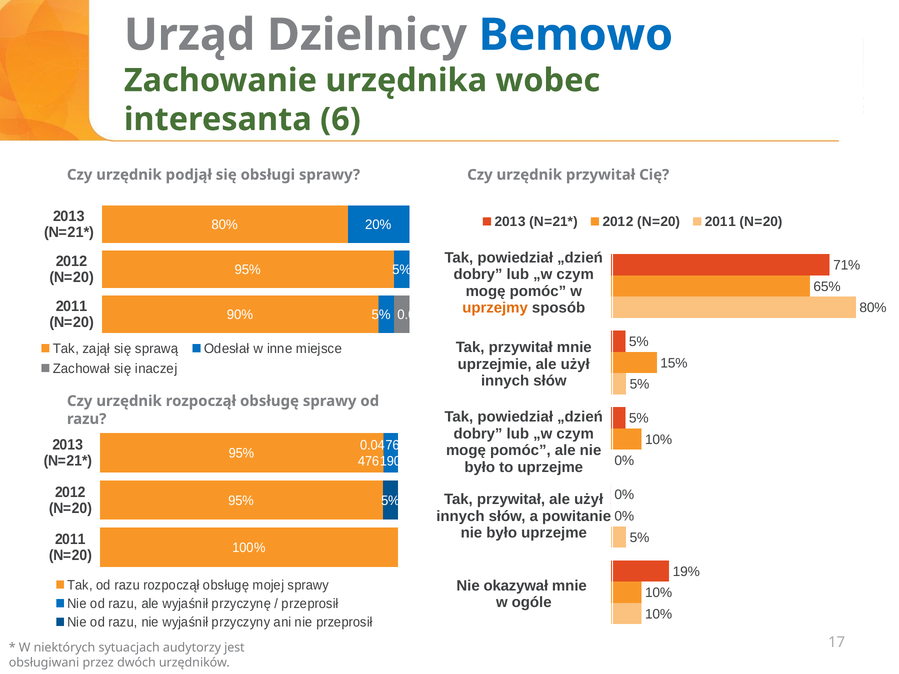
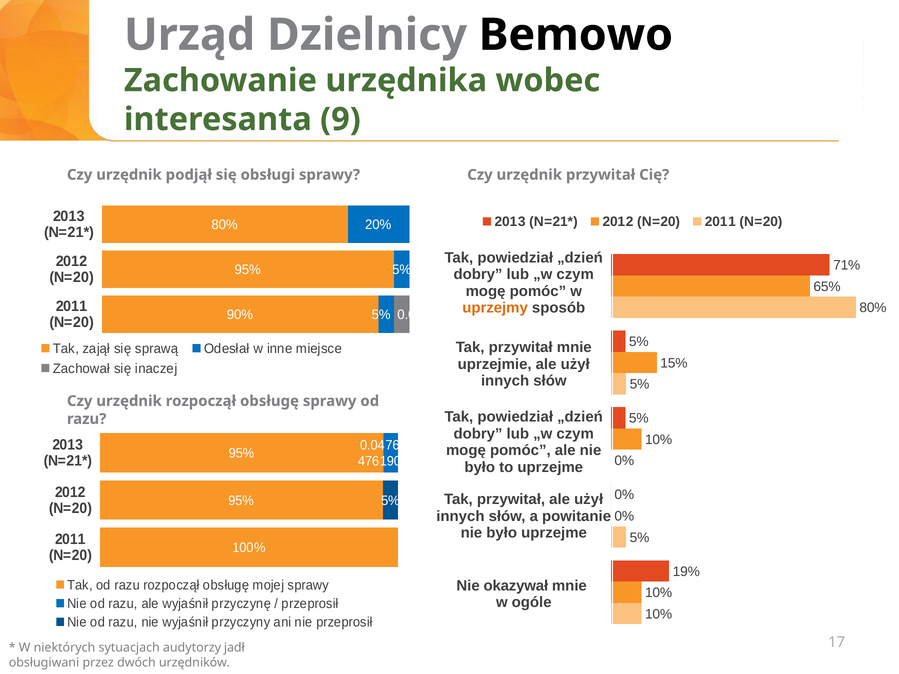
Bemowo colour: blue -> black
6: 6 -> 9
jest: jest -> jadł
